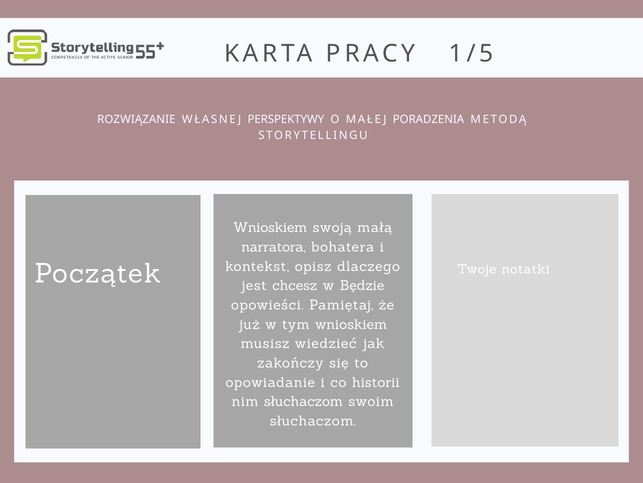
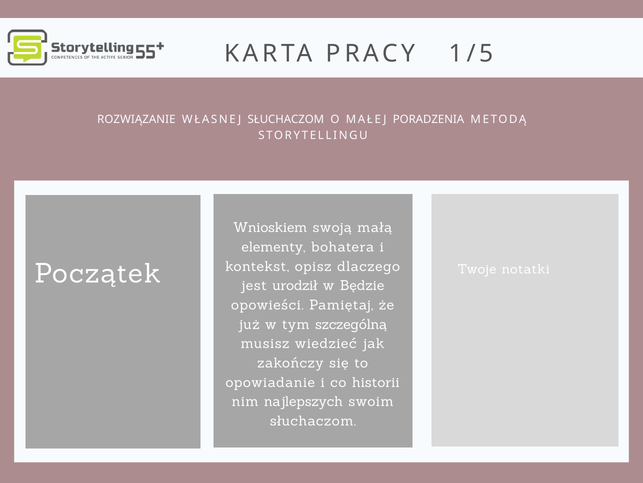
WŁASNEJ PERSPEKTYWY: PERSPEKTYWY -> SŁUCHACZOM
narratora: narratora -> elementy
chcesz: chcesz -> urodził
tym wnioskiem: wnioskiem -> szczególną
nim słuchaczom: słuchaczom -> najlepszych
